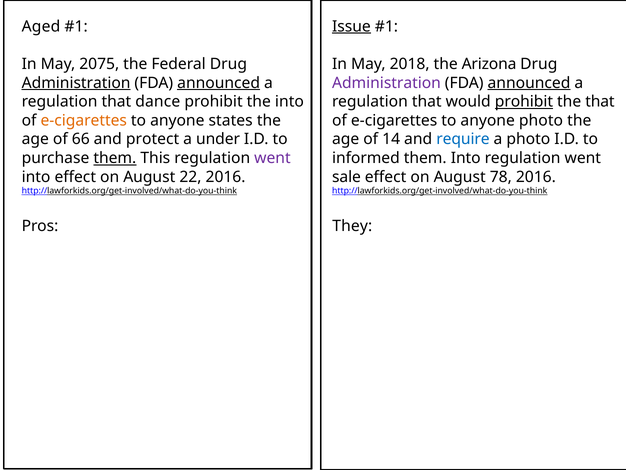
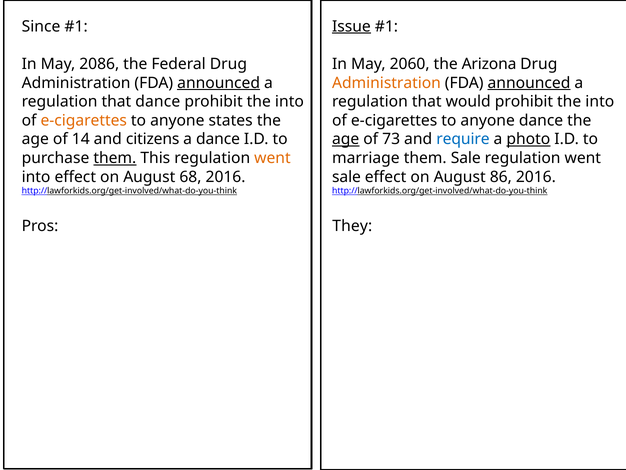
Aged: Aged -> Since
2075: 2075 -> 2086
2018: 2018 -> 2060
Administration at (76, 83) underline: present -> none
Administration at (386, 83) colour: purple -> orange
prohibit at (524, 102) underline: present -> none
that at (600, 102): that -> into
anyone photo: photo -> dance
66: 66 -> 14
protect: protect -> citizens
a under: under -> dance
age at (346, 139) underline: none -> present
14: 14 -> 73
photo at (528, 139) underline: none -> present
went at (272, 158) colour: purple -> orange
informed: informed -> marriage
them Into: Into -> Sale
22: 22 -> 68
78: 78 -> 86
